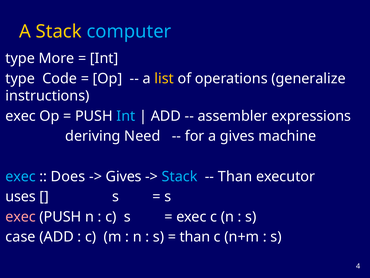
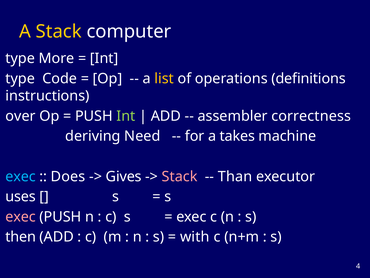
computer colour: light blue -> white
generalize: generalize -> definitions
exec at (21, 116): exec -> over
Int at (126, 116) colour: light blue -> light green
expressions: expressions -> correctness
a gives: gives -> takes
Stack at (180, 176) colour: light blue -> pink
case: case -> then
than at (195, 237): than -> with
